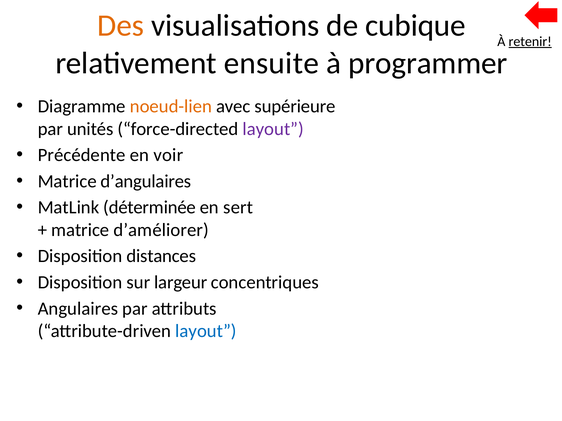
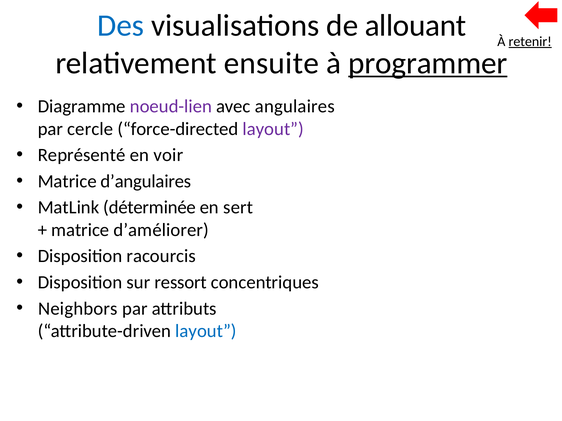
Des colour: orange -> blue
cubique: cubique -> allouant
programmer underline: none -> present
noeud-lien colour: orange -> purple
supérieure: supérieure -> angulaires
unités: unités -> cercle
Précédente: Précédente -> Représenté
distances: distances -> racourcis
largeur: largeur -> ressort
Angulaires: Angulaires -> Neighbors
